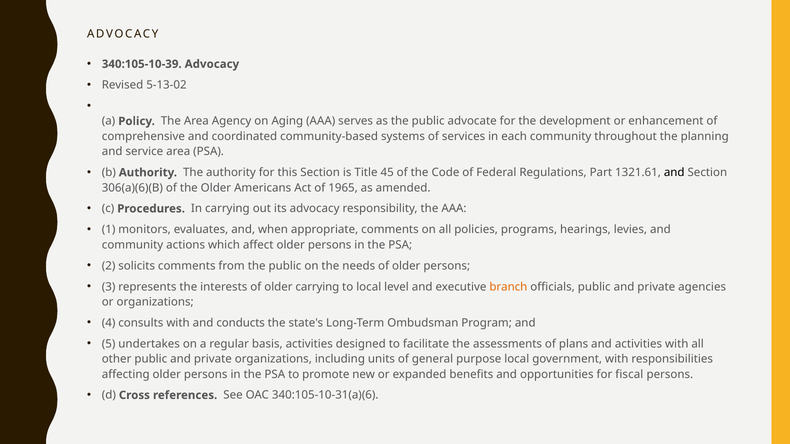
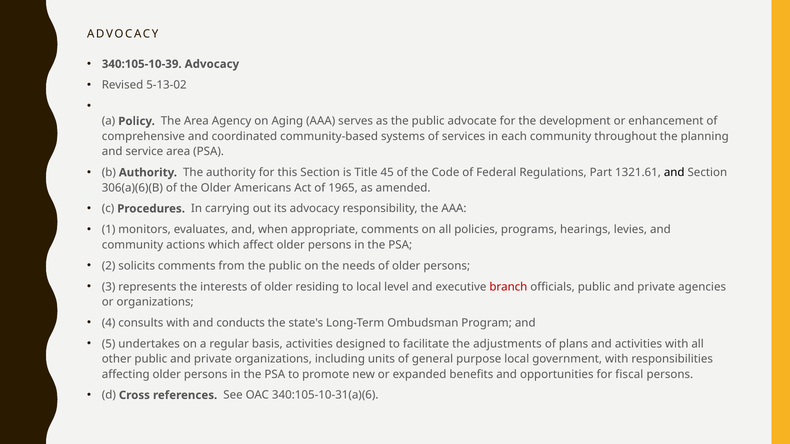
older carrying: carrying -> residing
branch colour: orange -> red
assessments: assessments -> adjustments
